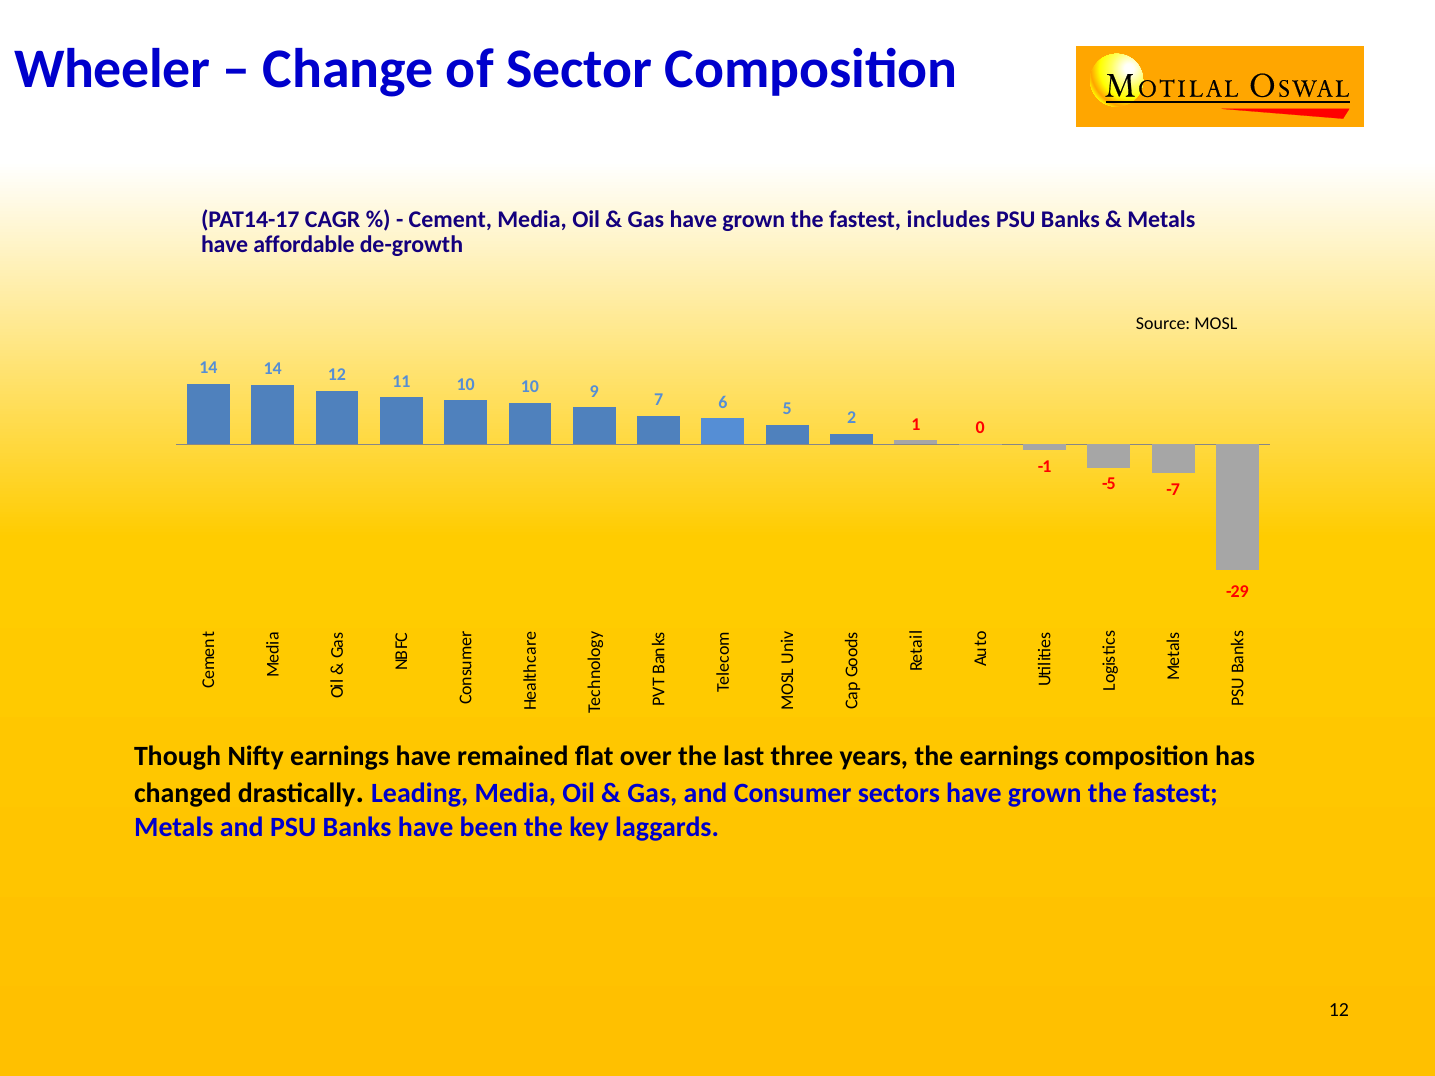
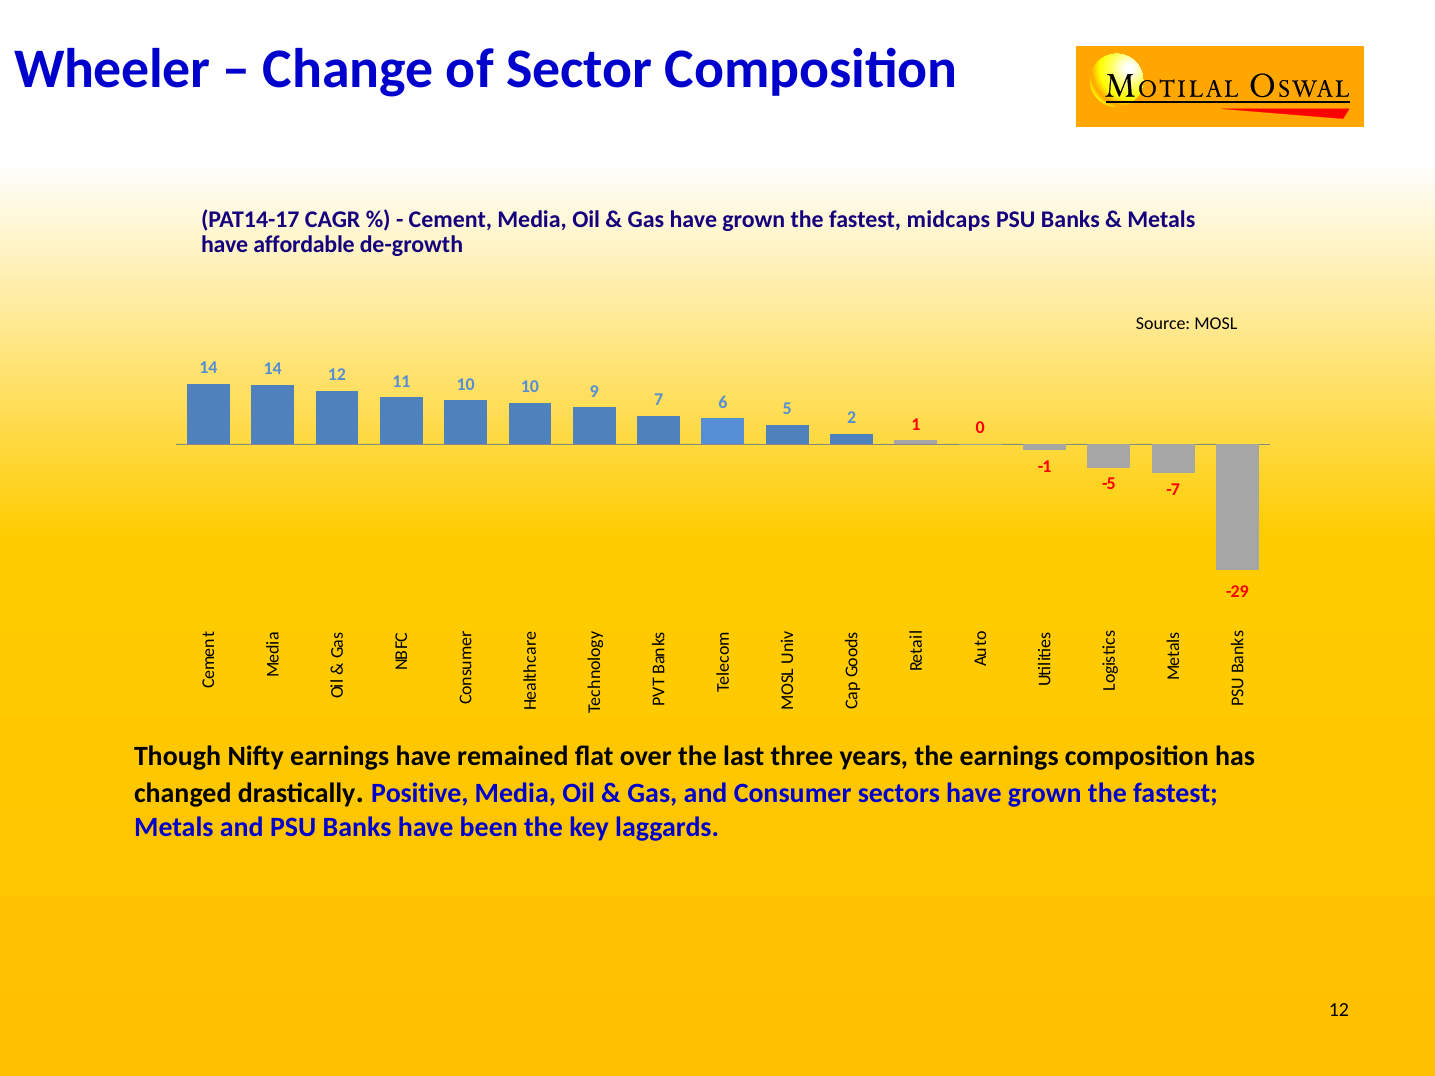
includes: includes -> midcaps
Leading: Leading -> Positive
